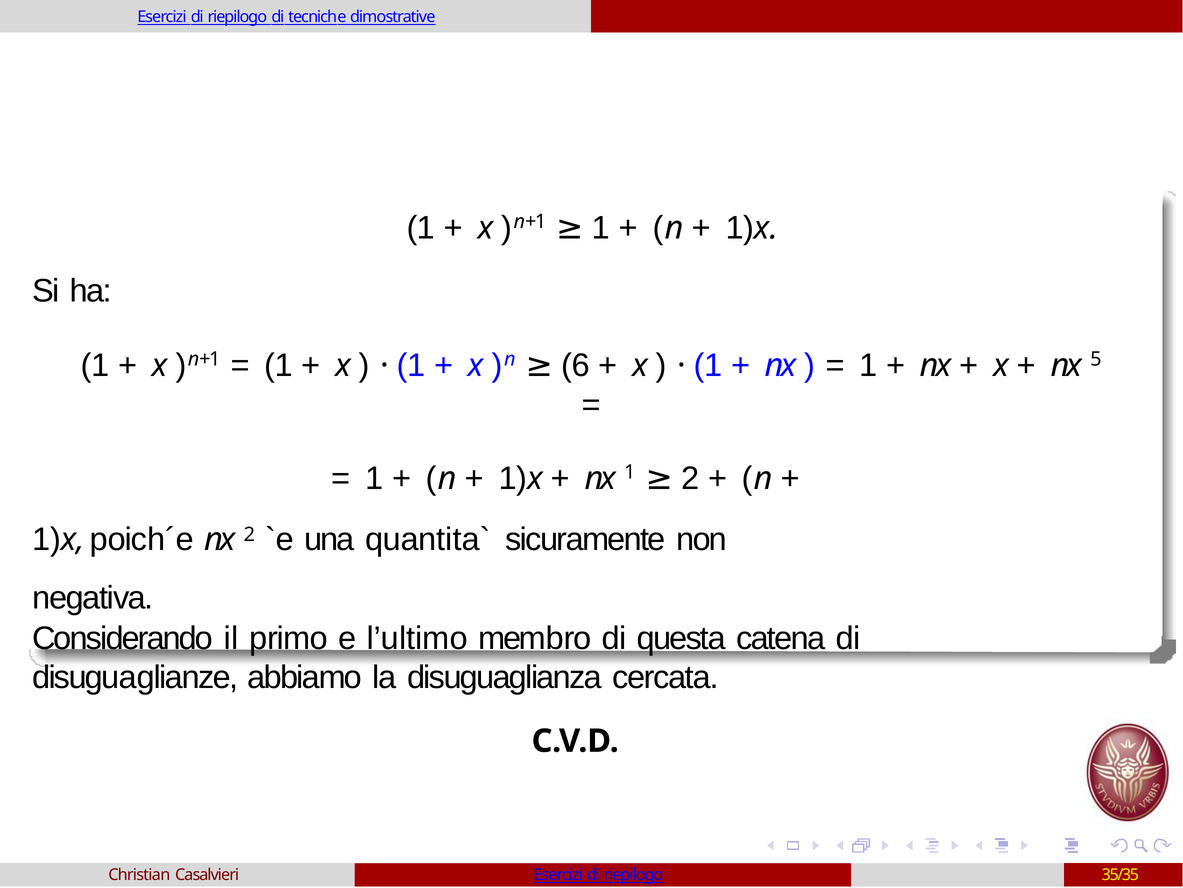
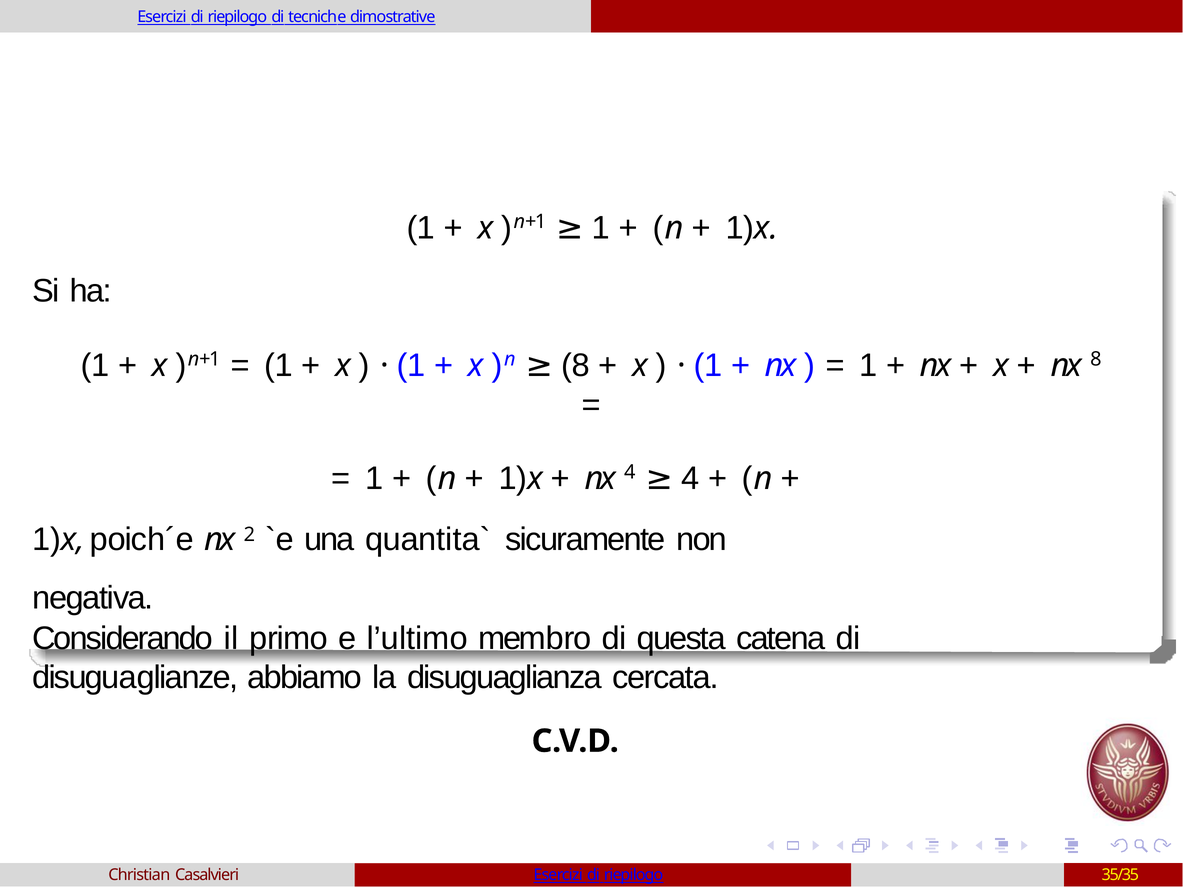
6 at (575, 365): 6 -> 8
nx 5: 5 -> 8
nx 1: 1 -> 4
2 at (690, 479): 2 -> 4
